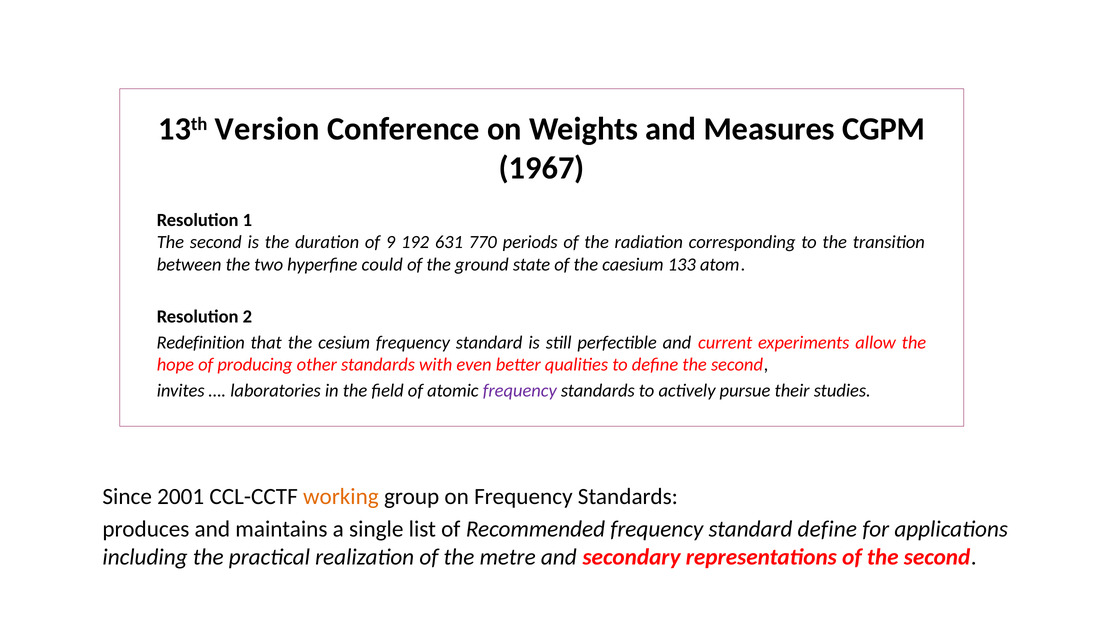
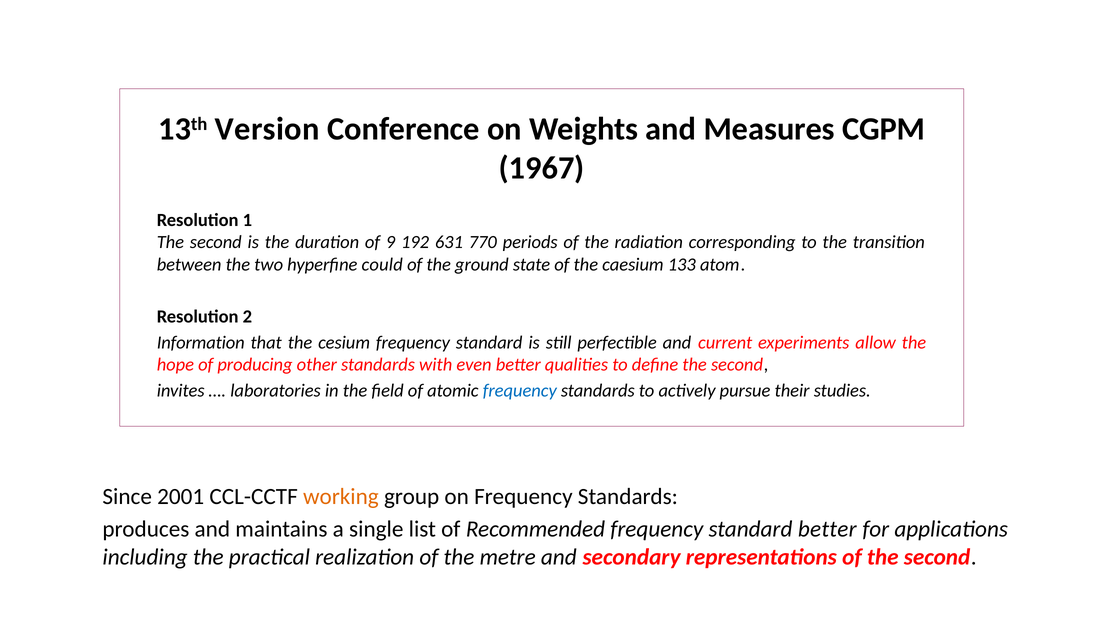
Redefinition: Redefinition -> Information
frequency at (520, 390) colour: purple -> blue
standard define: define -> better
